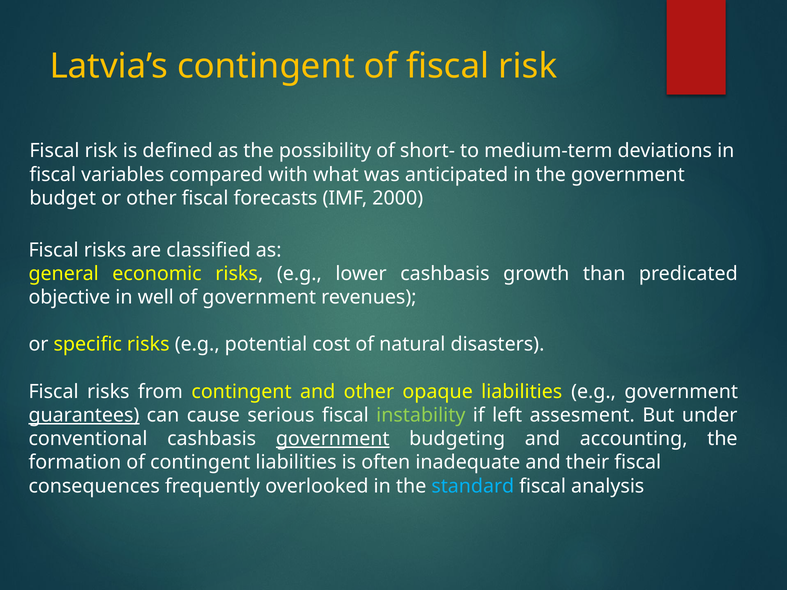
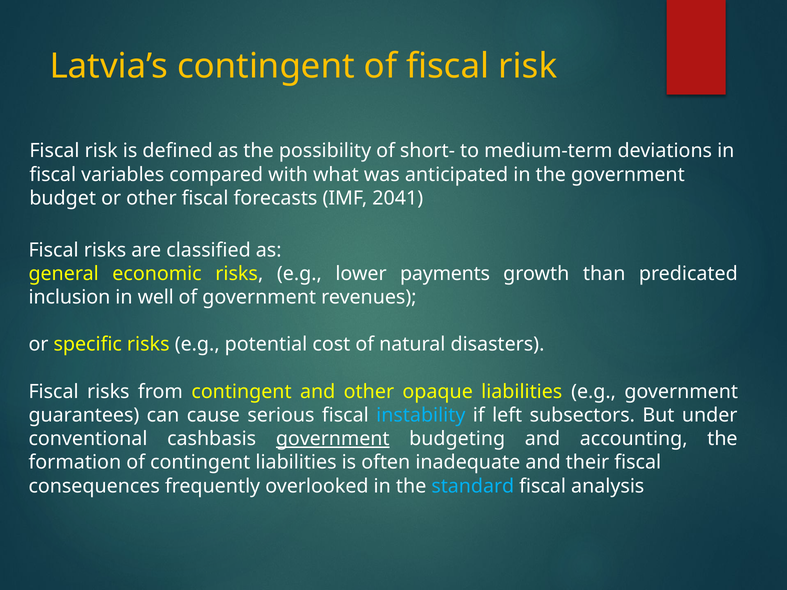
2000: 2000 -> 2041
lower cashbasis: cashbasis -> payments
objective: objective -> inclusion
guarantees underline: present -> none
instability colour: light green -> light blue
assesment: assesment -> subsectors
